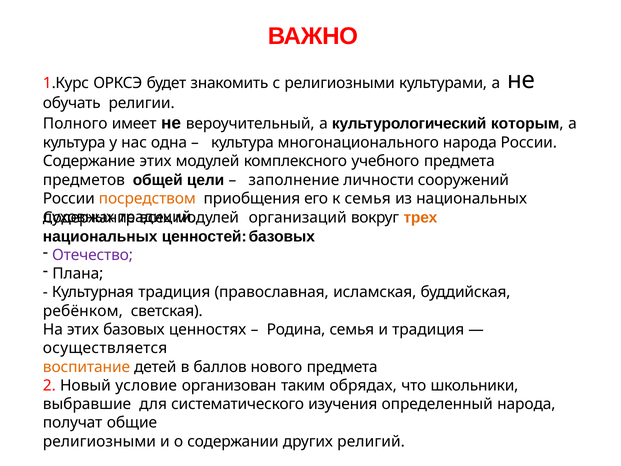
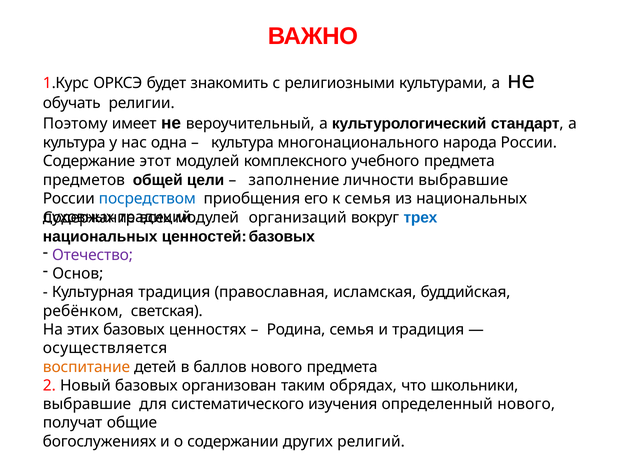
Полного: Полного -> Поэтому
которым: которым -> стандарт
Содержание этих: этих -> этот
личности сооружений: сооружений -> выбравшие
посредством colour: orange -> blue
трех colour: orange -> blue
Плана: Плана -> Основ
Новый условие: условие -> базовых
определенный народа: народа -> нового
религиозными at (99, 441): религиозными -> богослужениях
